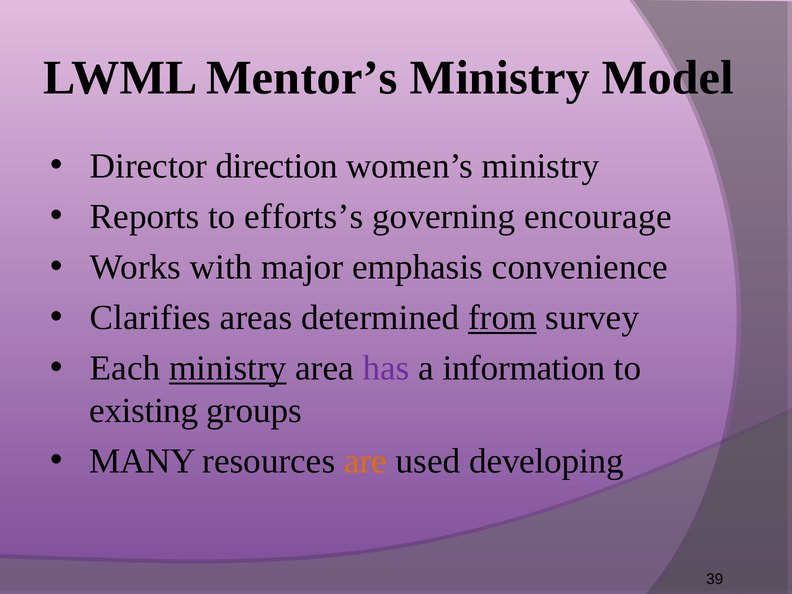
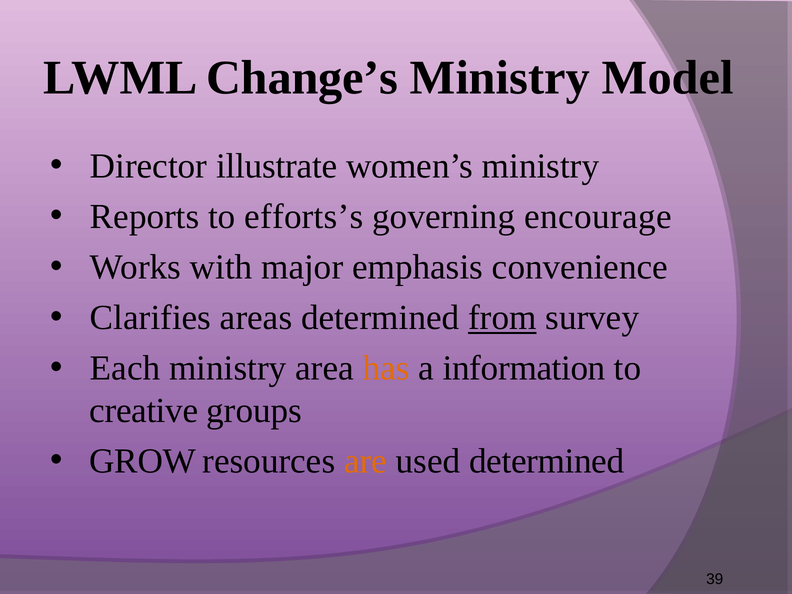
Mentor’s: Mentor’s -> Change’s
direction: direction -> illustrate
ministry at (228, 368) underline: present -> none
has colour: purple -> orange
existing: existing -> creative
MANY: MANY -> GROW
used developing: developing -> determined
